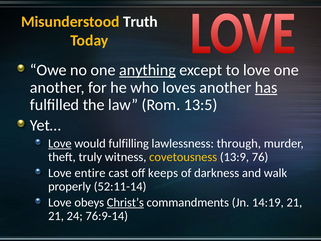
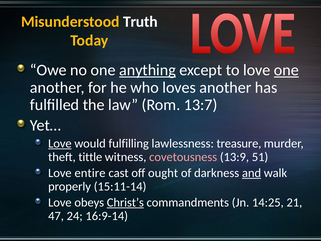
one at (286, 70) underline: none -> present
has underline: present -> none
13:5: 13:5 -> 13:7
through: through -> treasure
truly: truly -> tittle
covetousness colour: yellow -> pink
76: 76 -> 51
keeps: keeps -> ought
and underline: none -> present
52:11-14: 52:11-14 -> 15:11-14
14:19: 14:19 -> 14:25
21 at (56, 216): 21 -> 47
76:9-14: 76:9-14 -> 16:9-14
